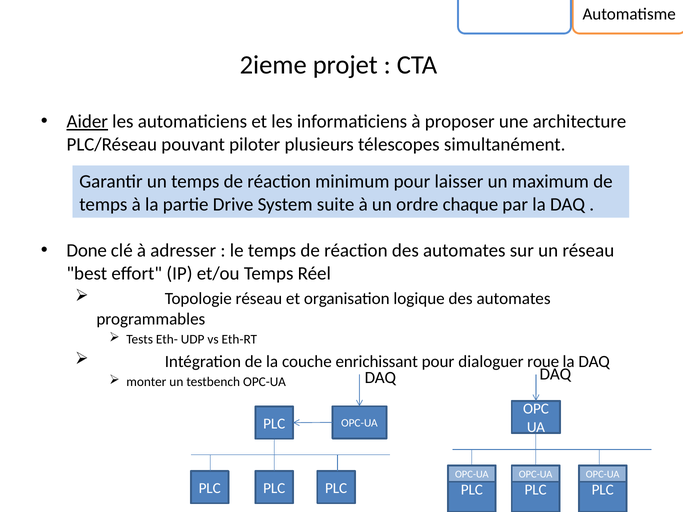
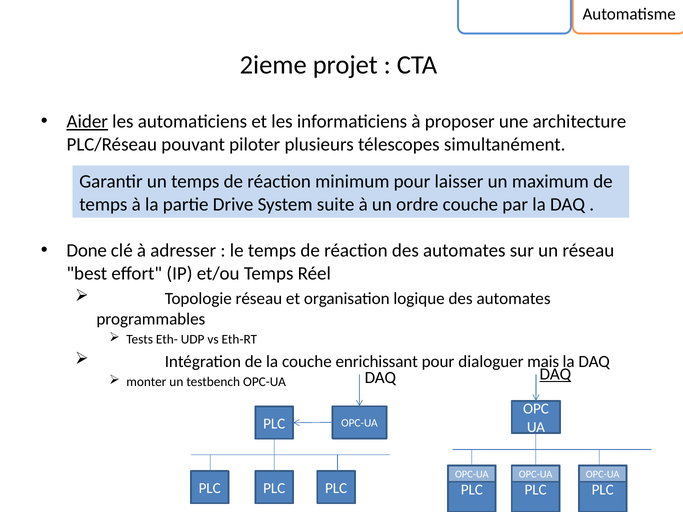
ordre chaque: chaque -> couche
roue: roue -> mais
DAQ at (555, 374) underline: none -> present
